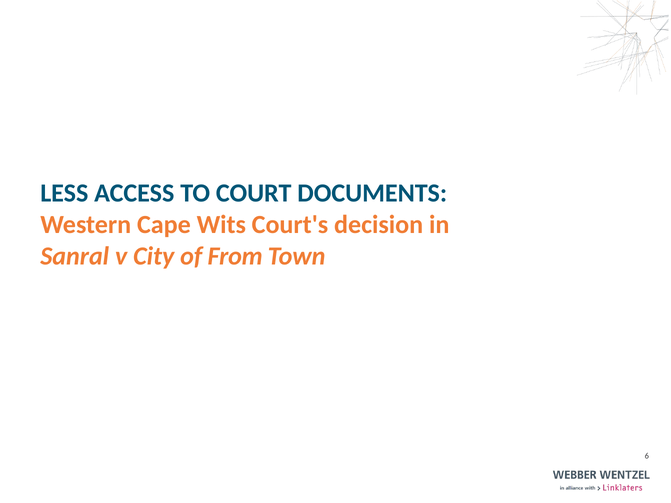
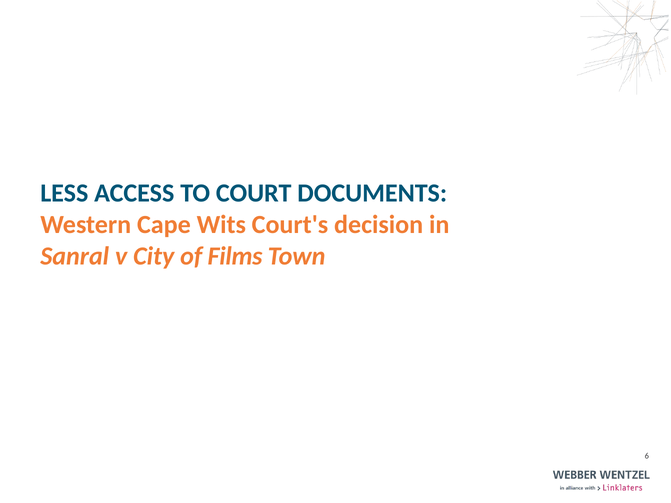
From: From -> Films
